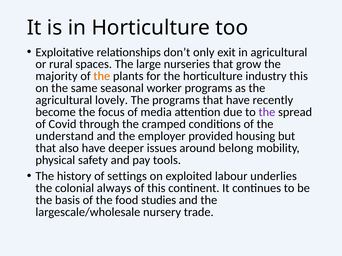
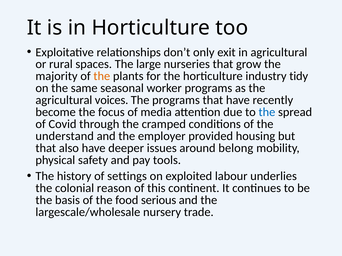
industry this: this -> tidy
lovely: lovely -> voices
the at (267, 112) colour: purple -> blue
always: always -> reason
studies: studies -> serious
